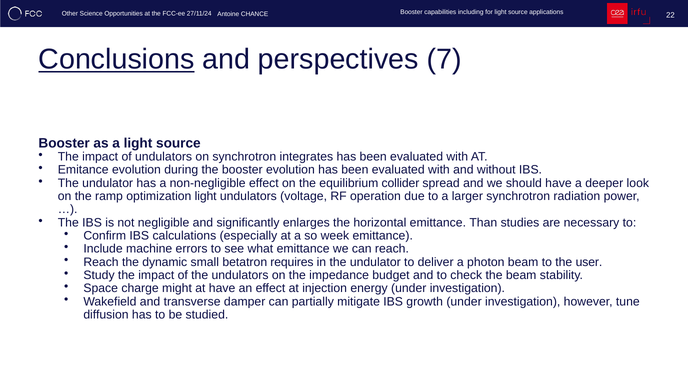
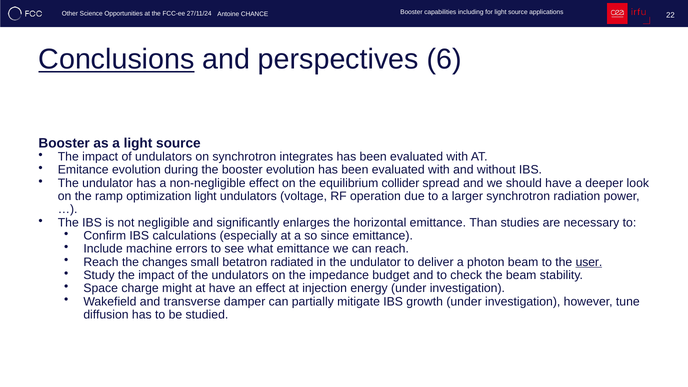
7: 7 -> 6
week: week -> since
dynamic: dynamic -> changes
requires: requires -> radiated
user underline: none -> present
